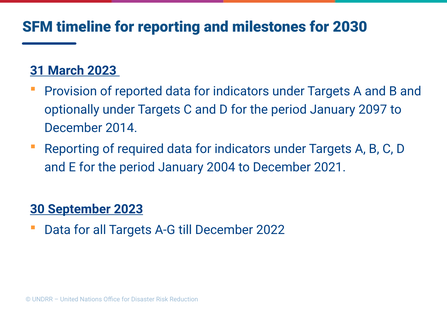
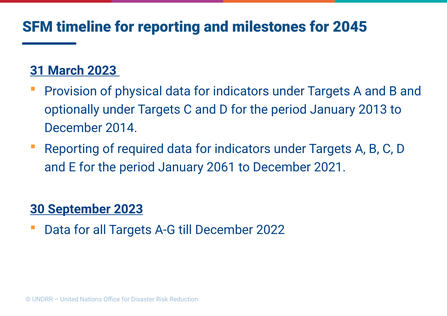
2030: 2030 -> 2045
reported: reported -> physical
2097: 2097 -> 2013
2004: 2004 -> 2061
